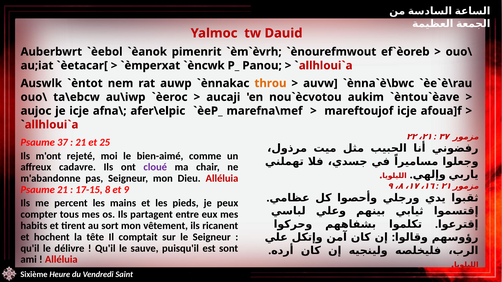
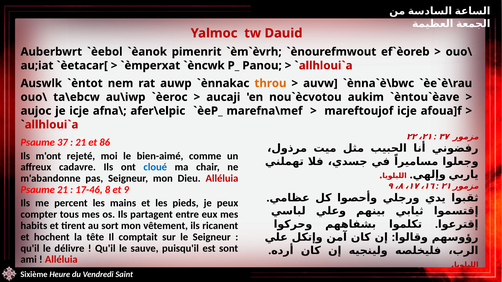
25: 25 -> 86
cloué colour: purple -> blue
17-15: 17-15 -> 17-46
